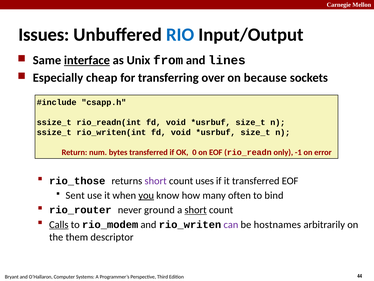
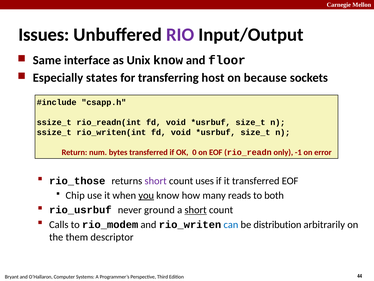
RIO colour: blue -> purple
interface underline: present -> none
Unix from: from -> know
lines: lines -> floor
cheap: cheap -> states
over: over -> host
Sent: Sent -> Chip
often: often -> reads
bind: bind -> both
rio_router: rio_router -> rio_usrbuf
Calls underline: present -> none
can colour: purple -> blue
hostnames: hostnames -> distribution
